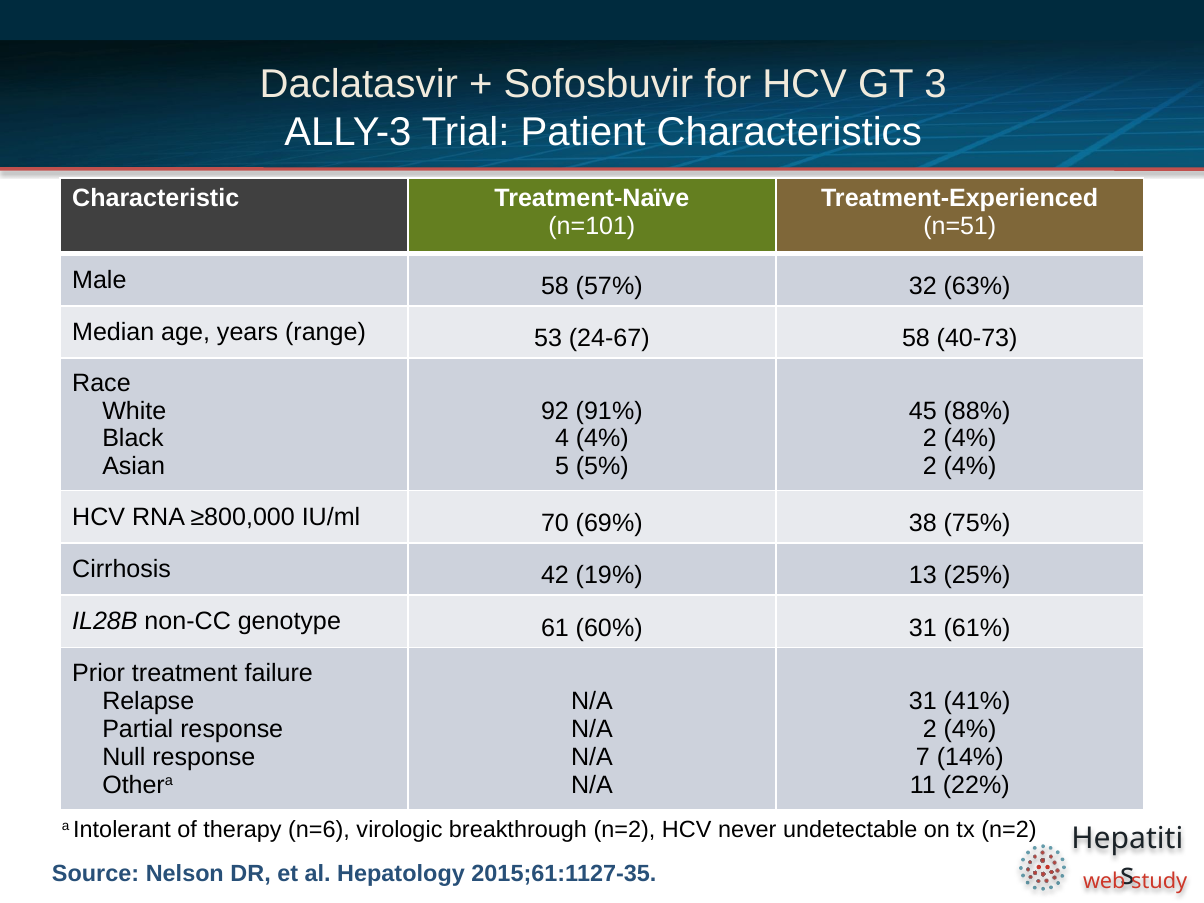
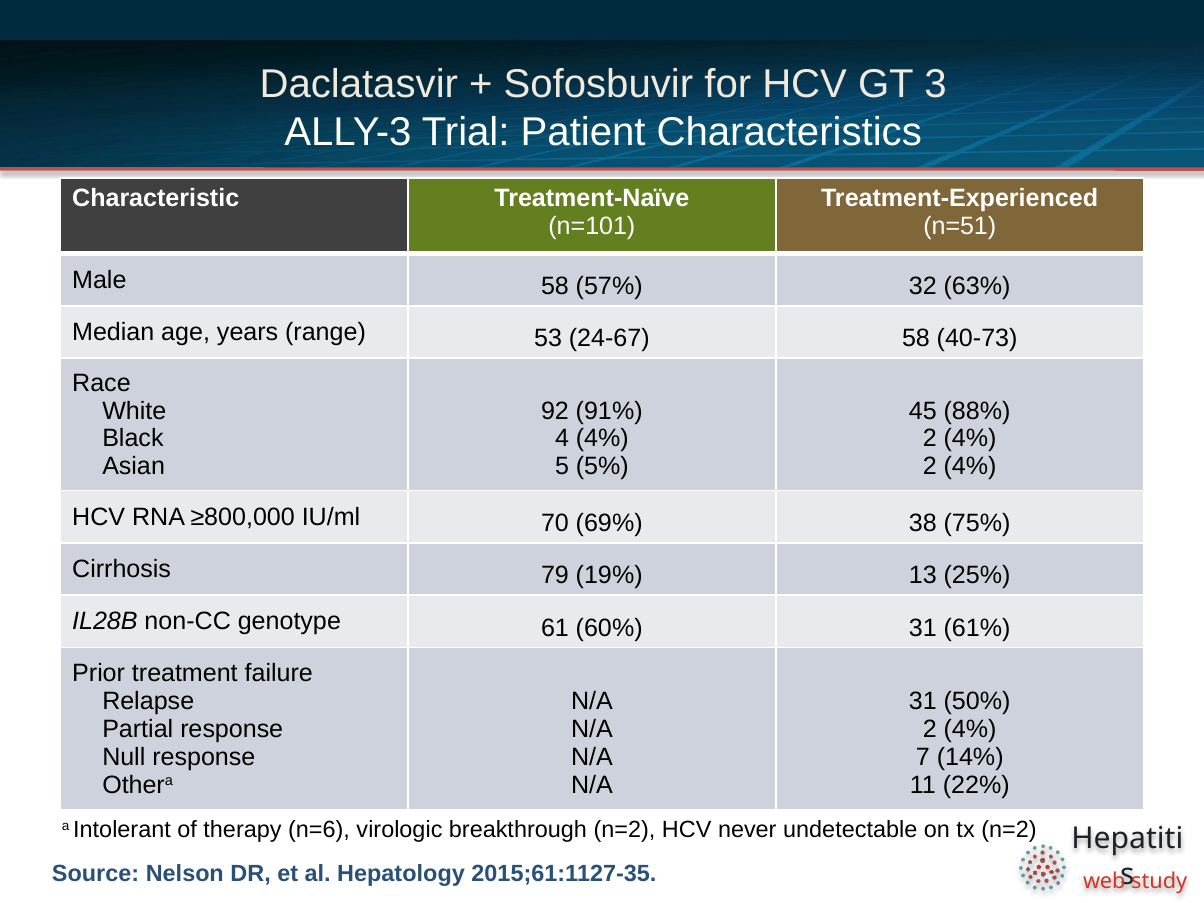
42: 42 -> 79
41%: 41% -> 50%
